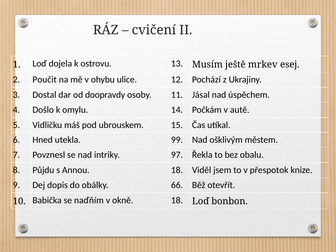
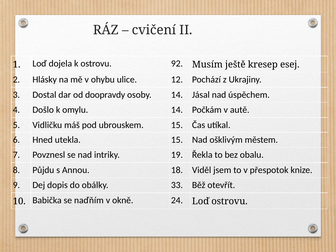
13: 13 -> 92
mrkev: mrkev -> kresep
Poučit: Poučit -> Hlásky
osoby 11: 11 -> 14
utekla 99: 99 -> 15
97: 97 -> 19
66: 66 -> 33
okně 18: 18 -> 24
Loď bonbon: bonbon -> ostrovu
